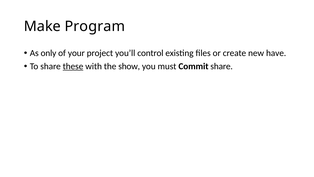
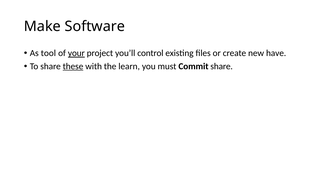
Program: Program -> Software
only: only -> tool
your underline: none -> present
show: show -> learn
